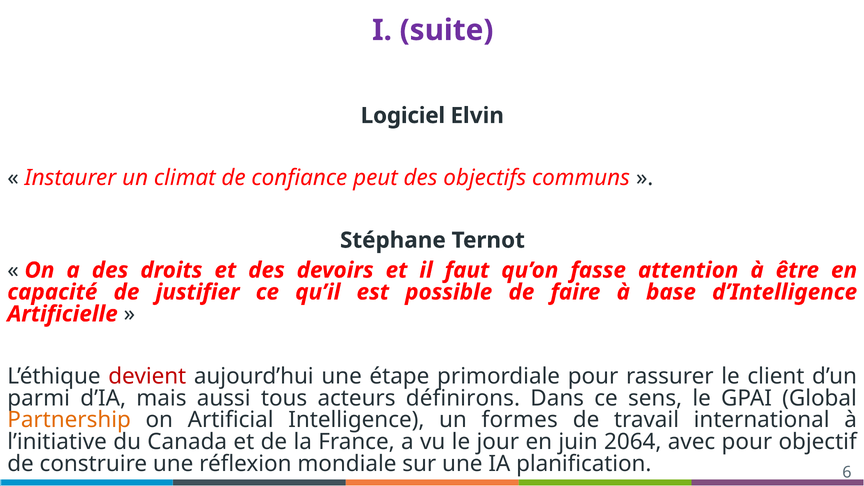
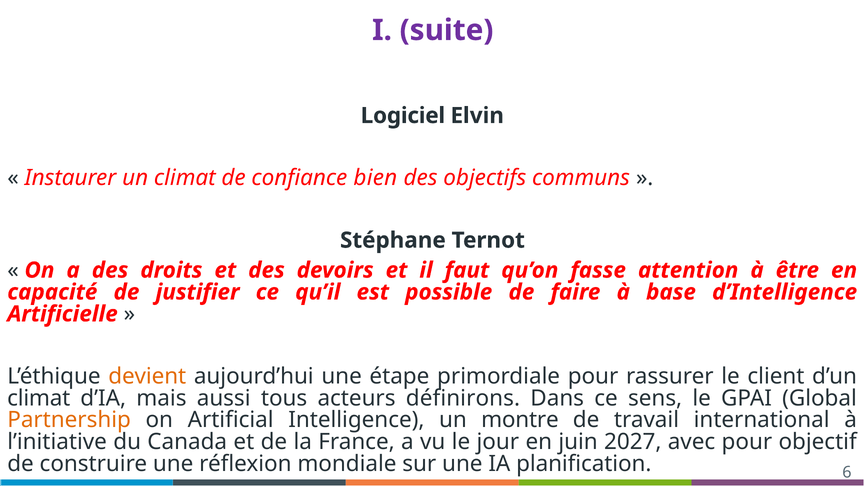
peut: peut -> bien
devient colour: red -> orange
parmi at (39, 398): parmi -> climat
formes: formes -> montre
2064: 2064 -> 2027
